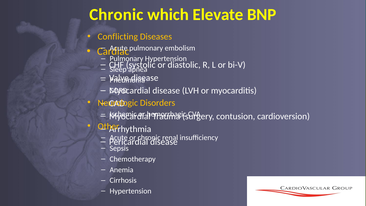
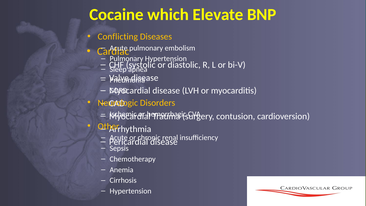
Chronic at (116, 15): Chronic -> Cocaine
